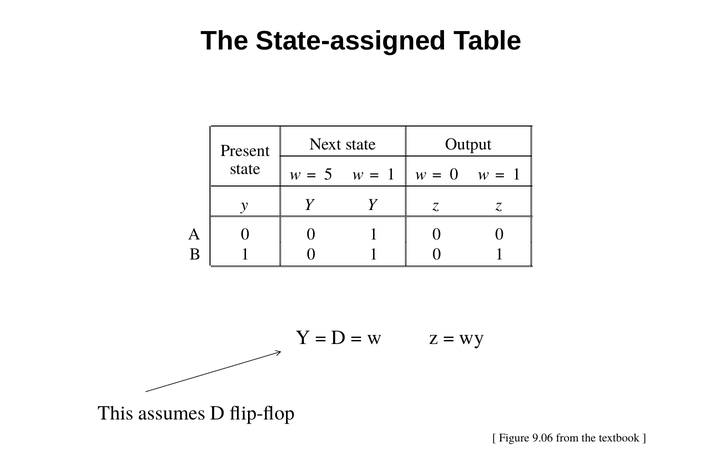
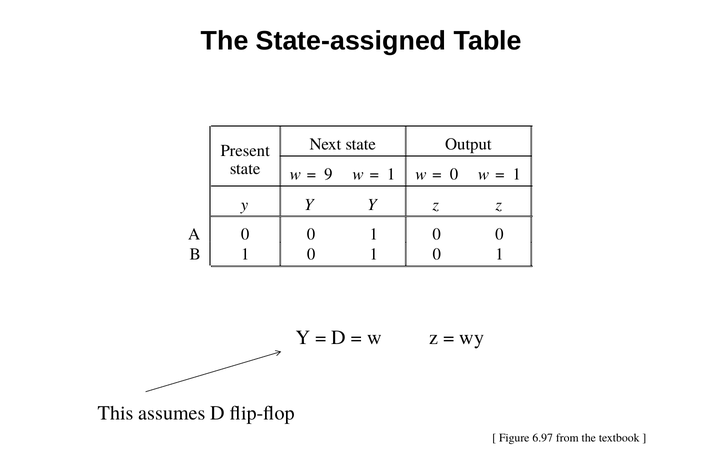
5: 5 -> 9
9.06: 9.06 -> 6.97
